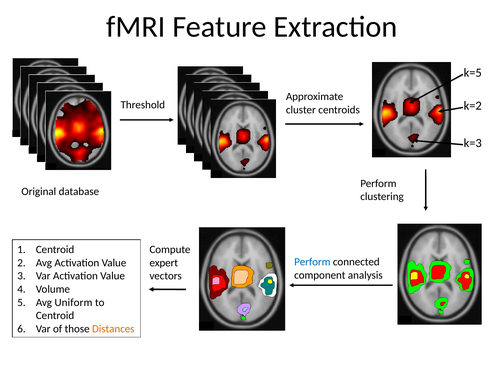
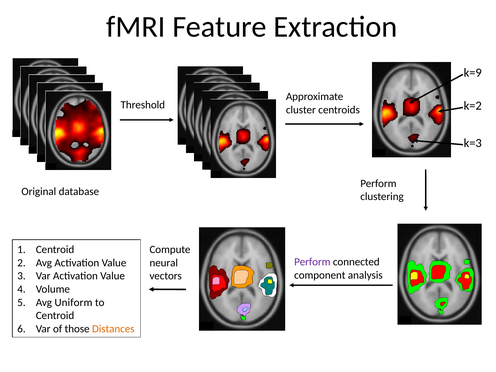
k=5: k=5 -> k=9
Perform at (312, 262) colour: blue -> purple
expert: expert -> neural
